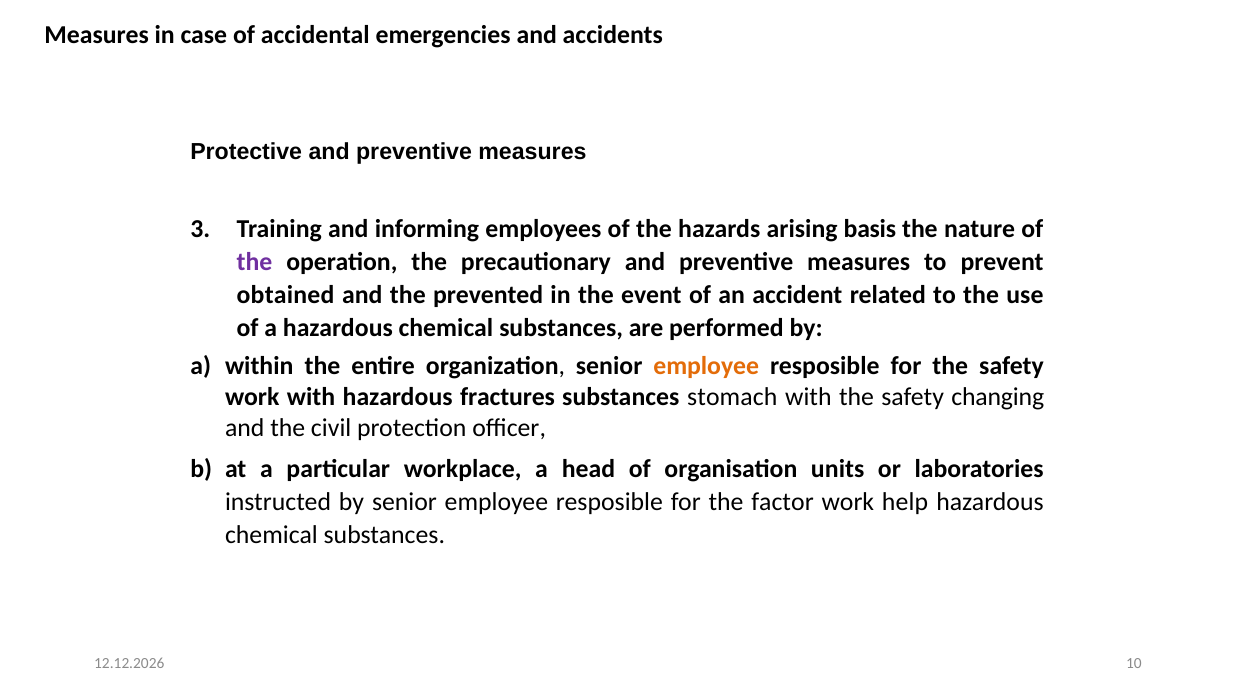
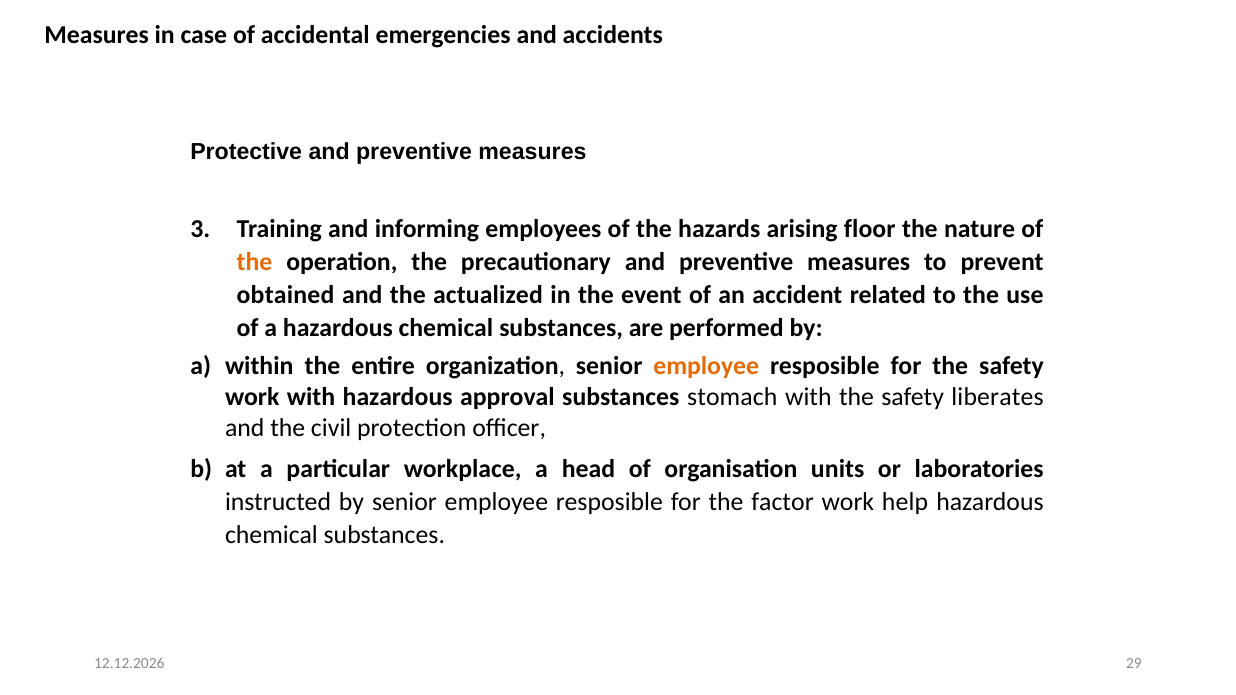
basis: basis -> floor
the at (254, 262) colour: purple -> orange
prevented: prevented -> actualized
fractures: fractures -> approval
changing: changing -> liberates
10: 10 -> 29
